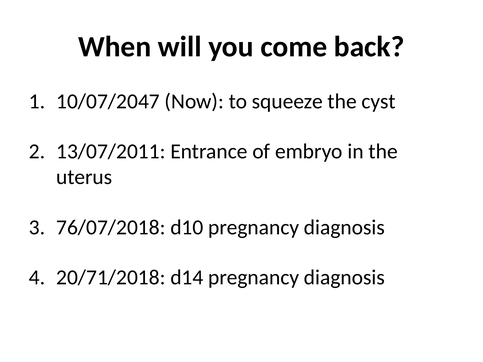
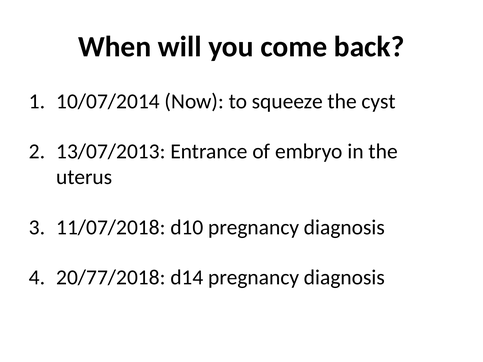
10/07/2047: 10/07/2047 -> 10/07/2014
13/07/2011: 13/07/2011 -> 13/07/2013
76/07/2018: 76/07/2018 -> 11/07/2018
20/71/2018: 20/71/2018 -> 20/77/2018
